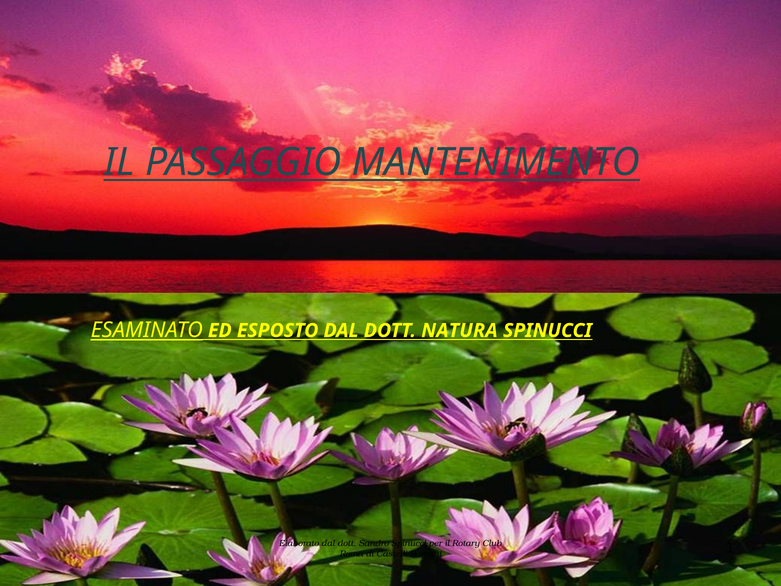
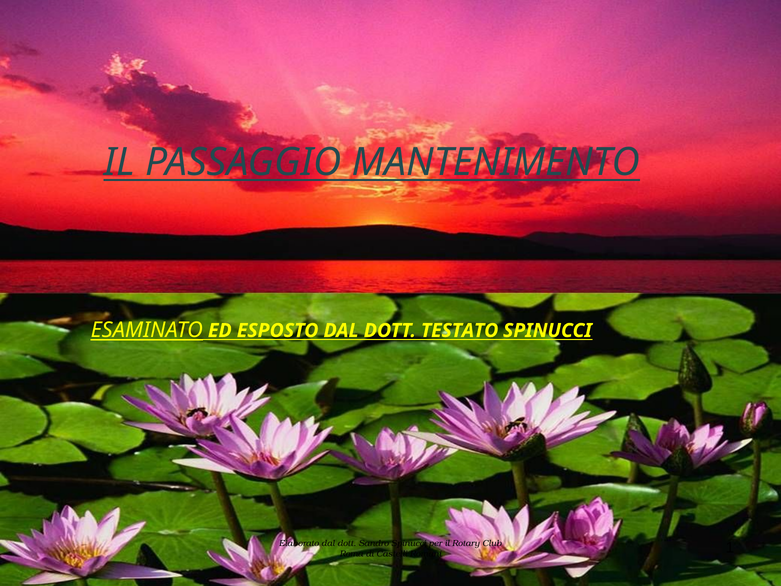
NATURA: NATURA -> TESTATO
